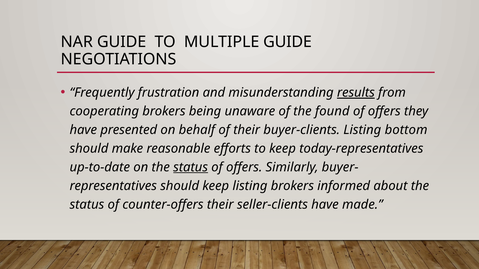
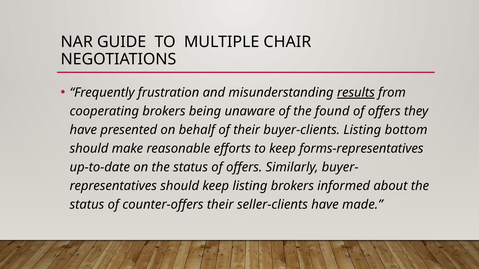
MULTIPLE GUIDE: GUIDE -> CHAIR
today-representatives: today-representatives -> forms-representatives
status at (191, 167) underline: present -> none
